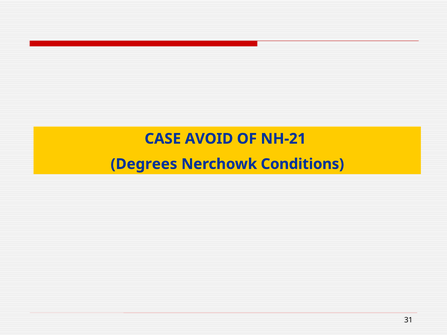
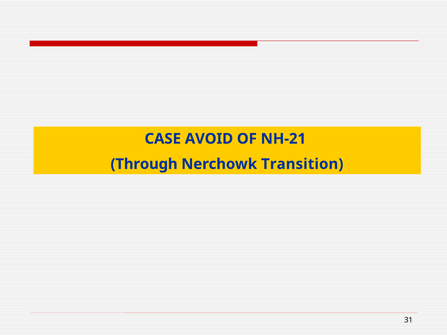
Degrees: Degrees -> Through
Conditions: Conditions -> Transition
